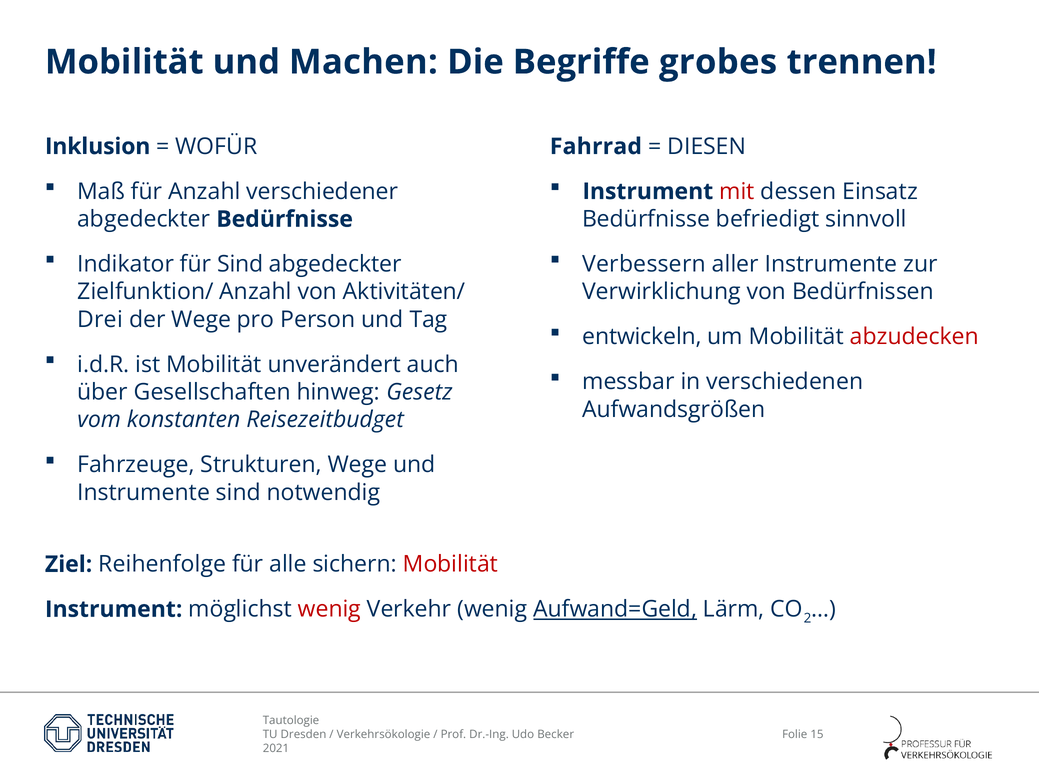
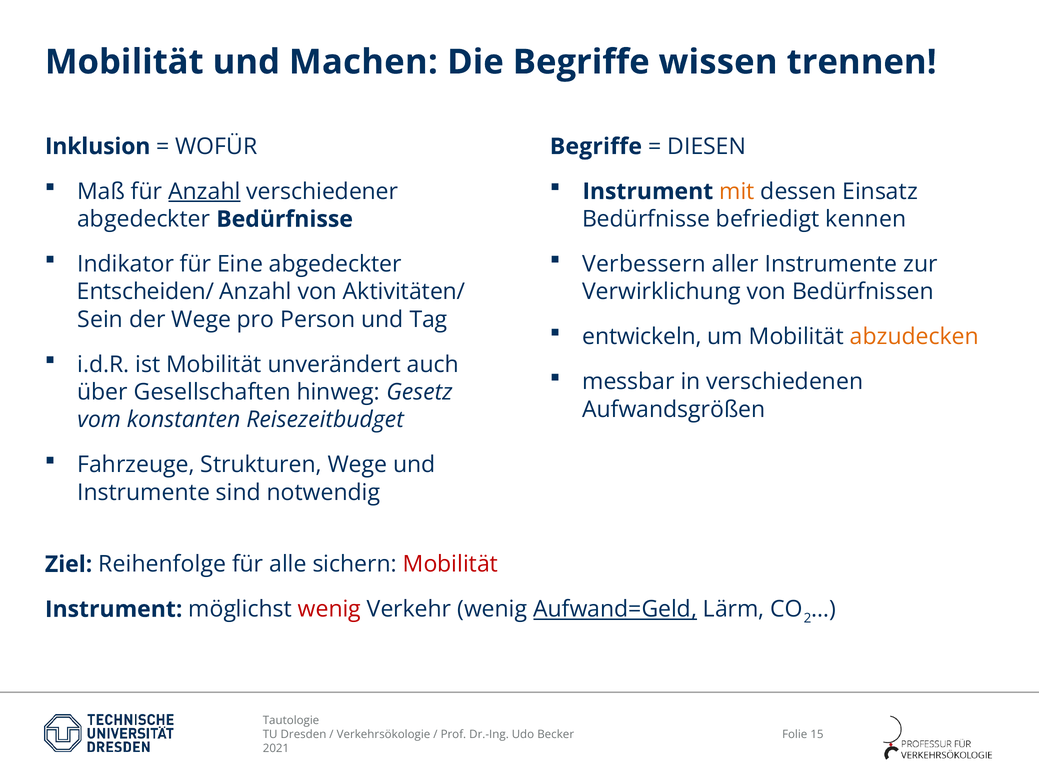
grobes: grobes -> wissen
Fahrrad at (596, 147): Fahrrad -> Begriffe
Anzahl at (204, 192) underline: none -> present
mit colour: red -> orange
sinnvoll: sinnvoll -> kennen
für Sind: Sind -> Eine
Zielfunktion/: Zielfunktion/ -> Entscheiden/
Drei: Drei -> Sein
abzudecken colour: red -> orange
